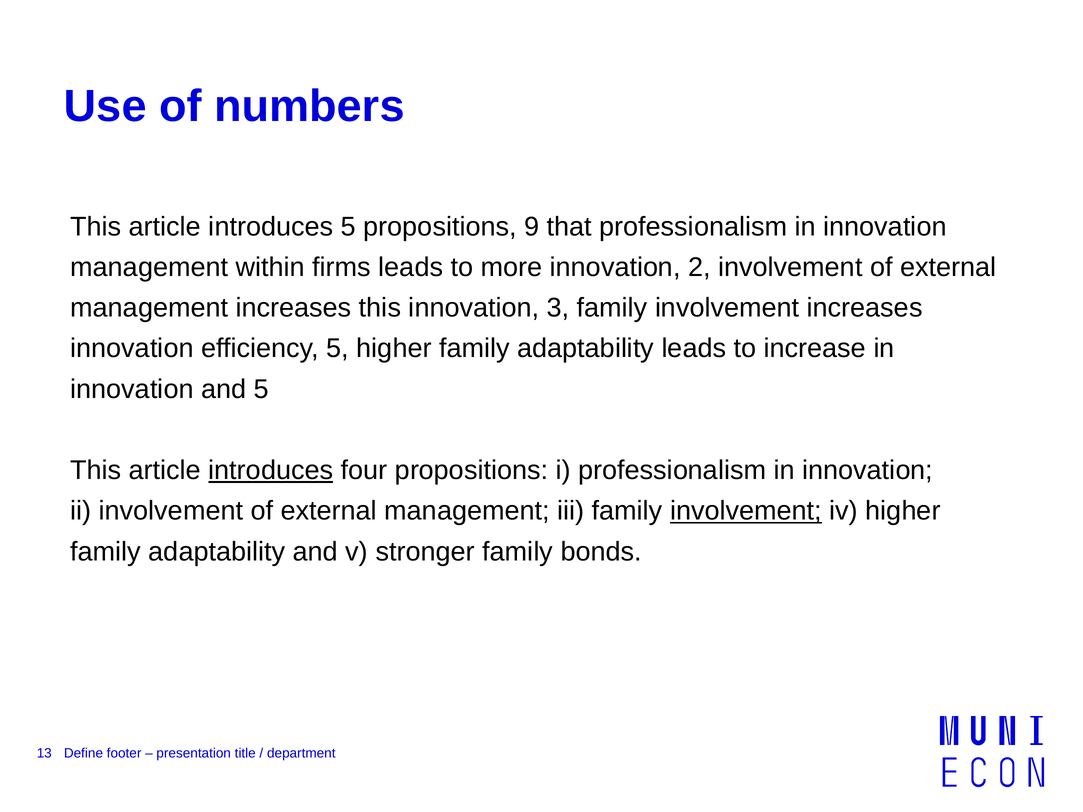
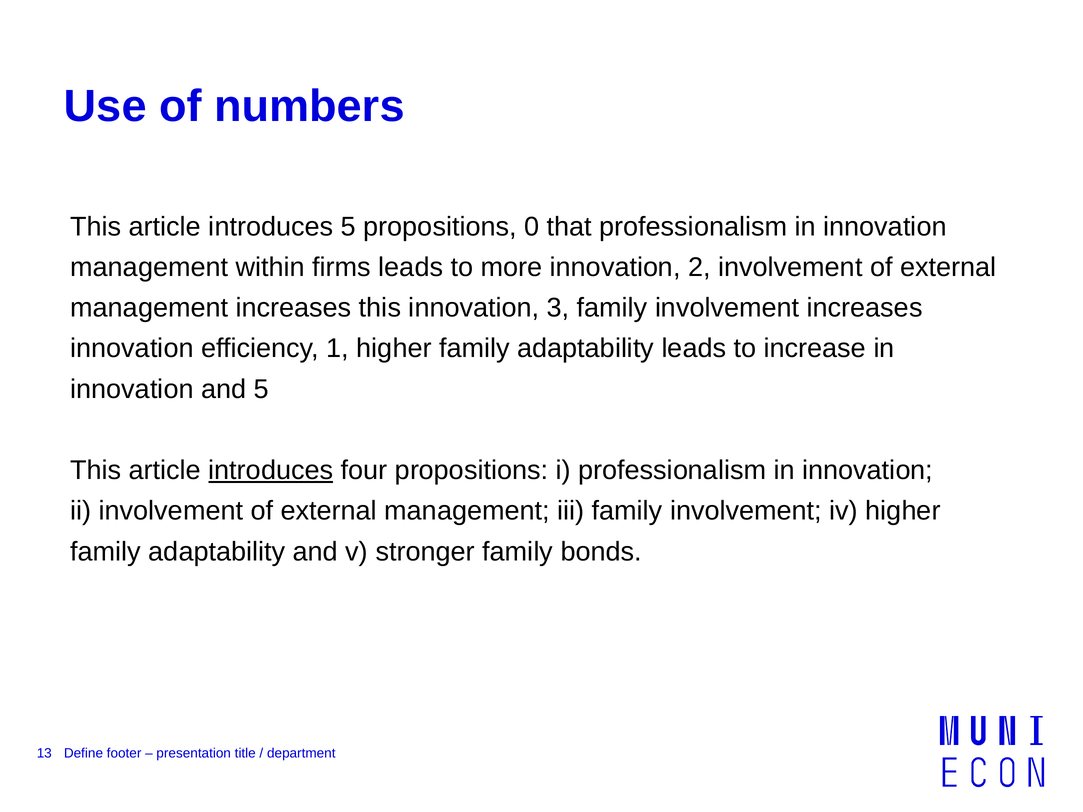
9: 9 -> 0
efficiency 5: 5 -> 1
involvement at (746, 511) underline: present -> none
